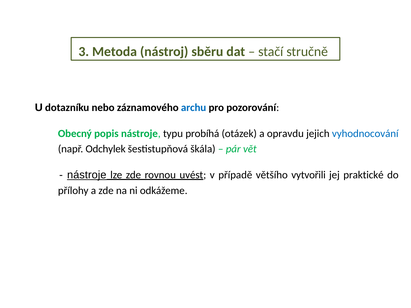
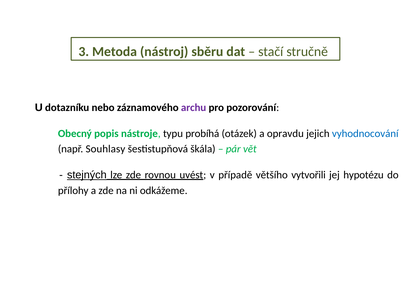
archu colour: blue -> purple
Odchylek: Odchylek -> Souhlasy
nástroje at (87, 175): nástroje -> stejných
praktické: praktické -> hypotézu
